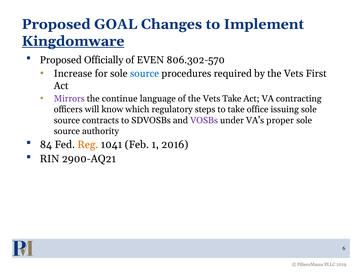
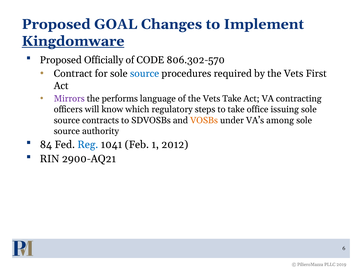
EVEN: EVEN -> CODE
Increase: Increase -> Contract
continue: continue -> performs
VOSBs colour: purple -> orange
proper: proper -> among
Reg colour: orange -> blue
2016: 2016 -> 2012
